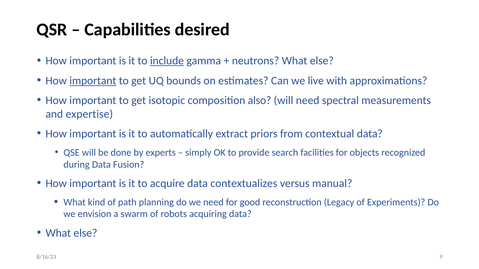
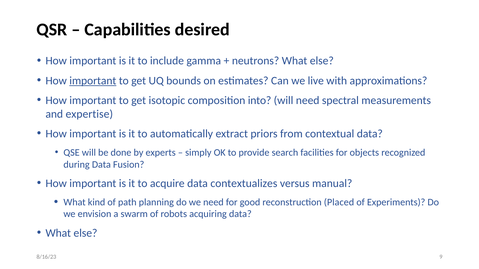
include underline: present -> none
also: also -> into
Legacy: Legacy -> Placed
